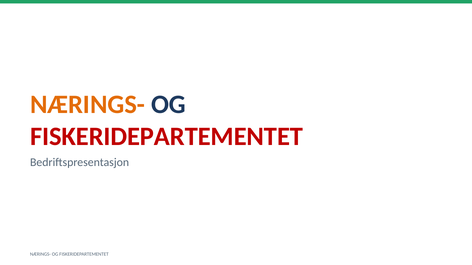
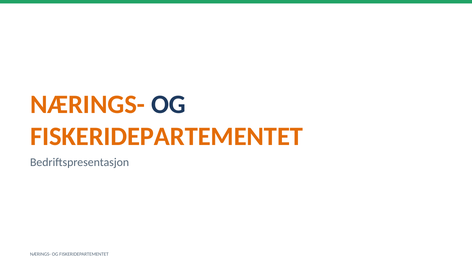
FISKERIDEPARTEMENTET at (167, 137) colour: red -> orange
